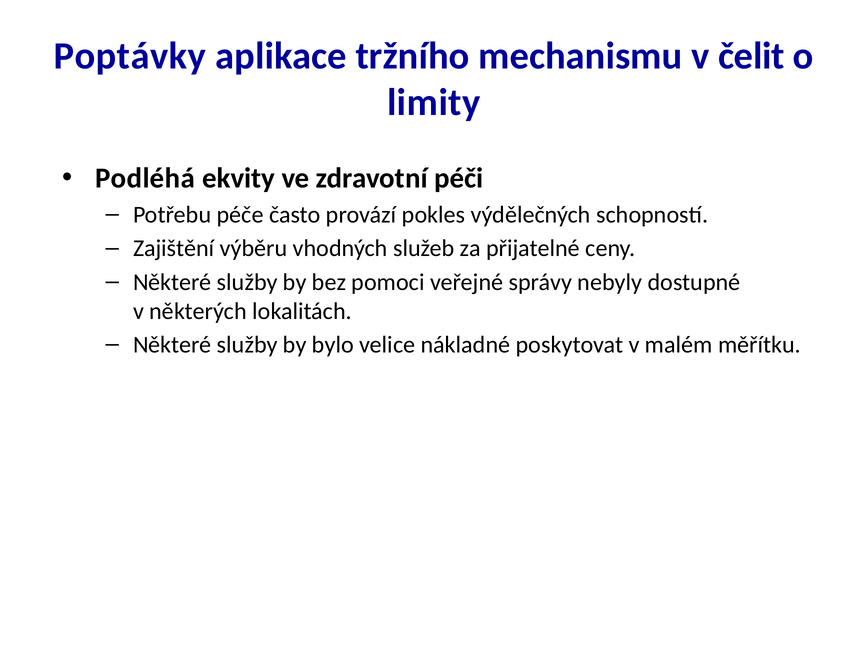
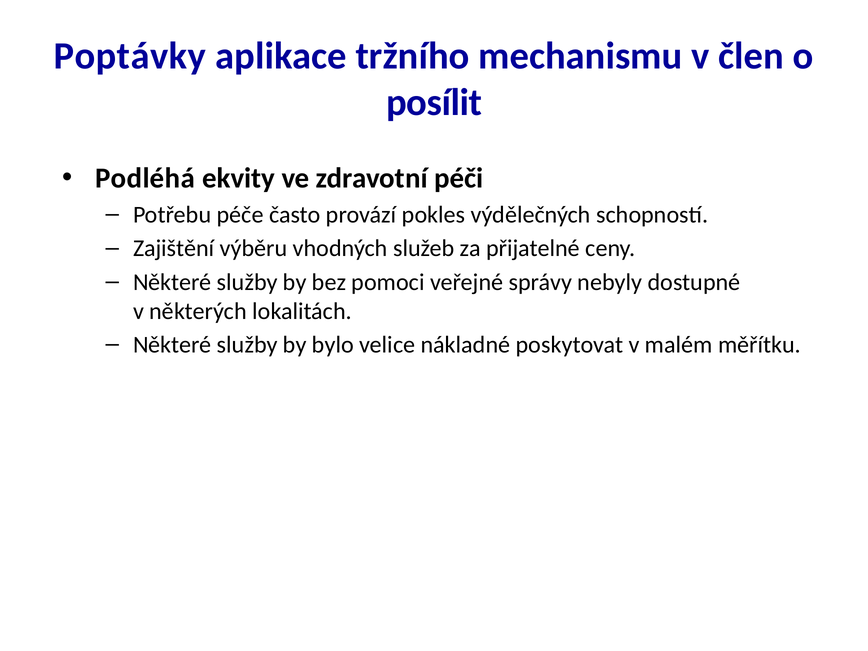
čelit: čelit -> člen
limity: limity -> posílit
